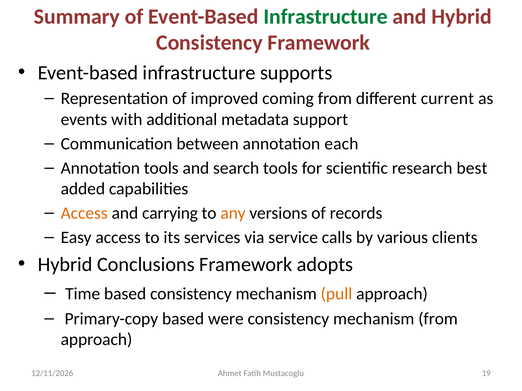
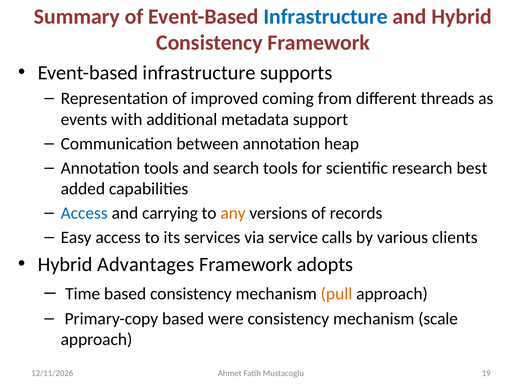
Infrastructure at (326, 17) colour: green -> blue
current: current -> threads
each: each -> heap
Access at (84, 213) colour: orange -> blue
Conclusions: Conclusions -> Advantages
mechanism from: from -> scale
